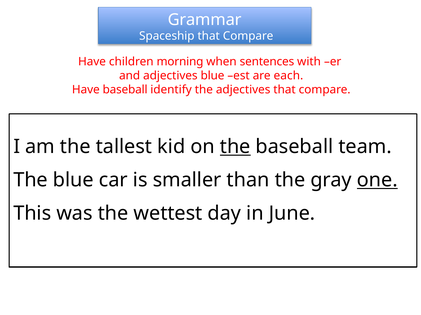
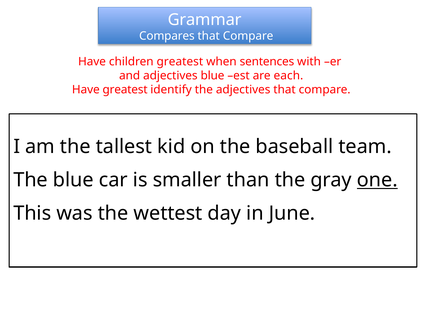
Spaceship: Spaceship -> Compares
children morning: morning -> greatest
Have baseball: baseball -> greatest
the at (235, 147) underline: present -> none
